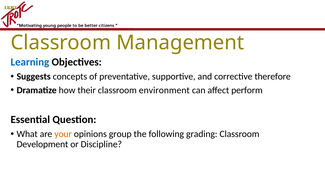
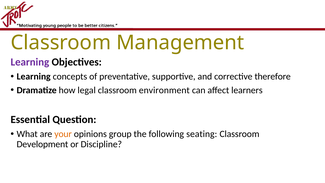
Learning at (30, 62) colour: blue -> purple
Suggests at (34, 76): Suggests -> Learning
their: their -> legal
perform: perform -> learners
grading: grading -> seating
